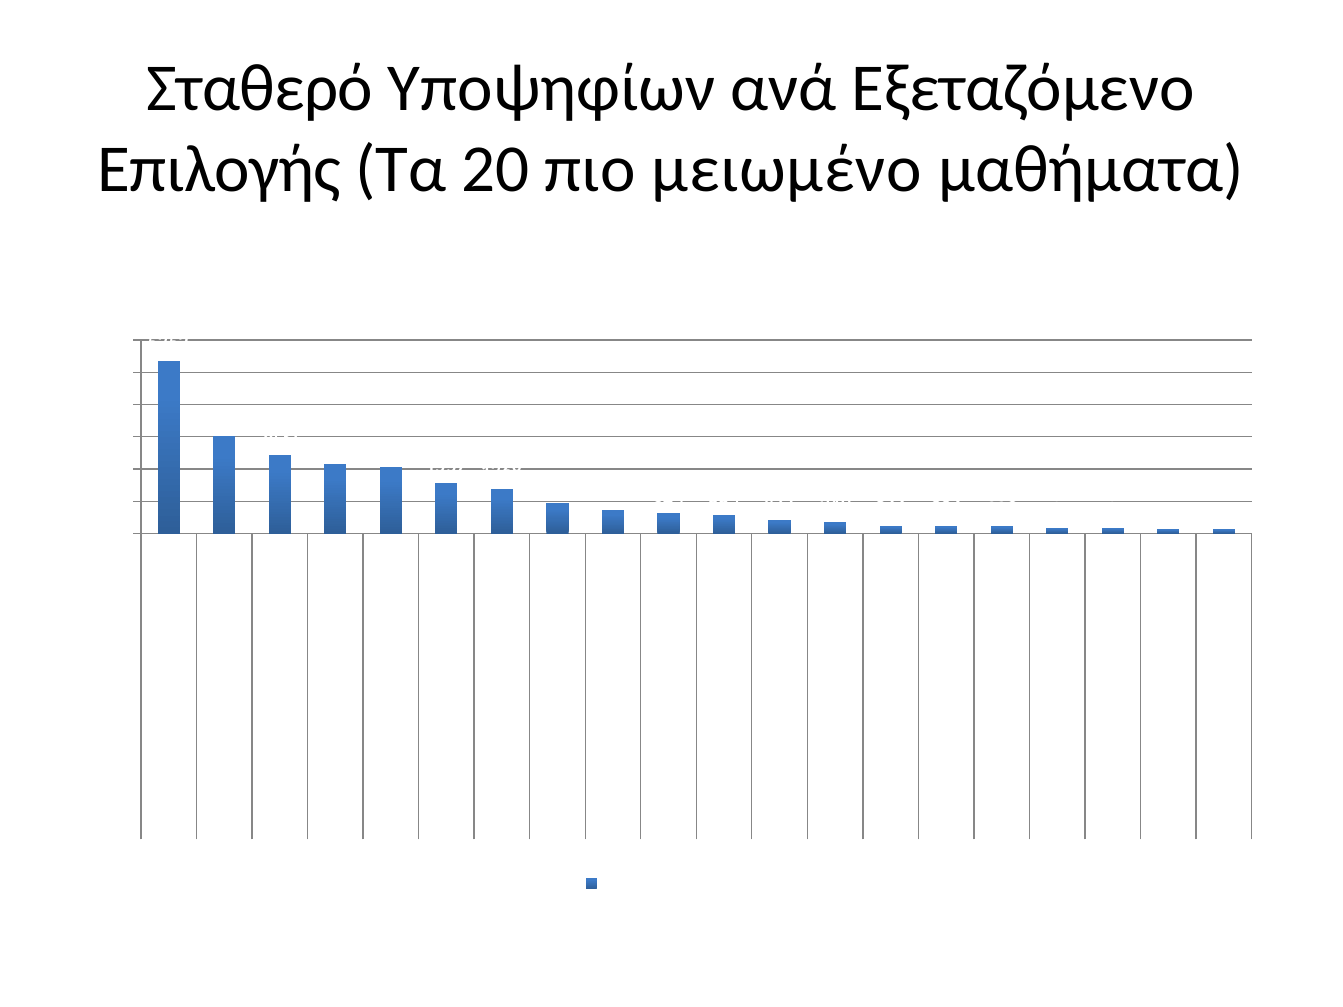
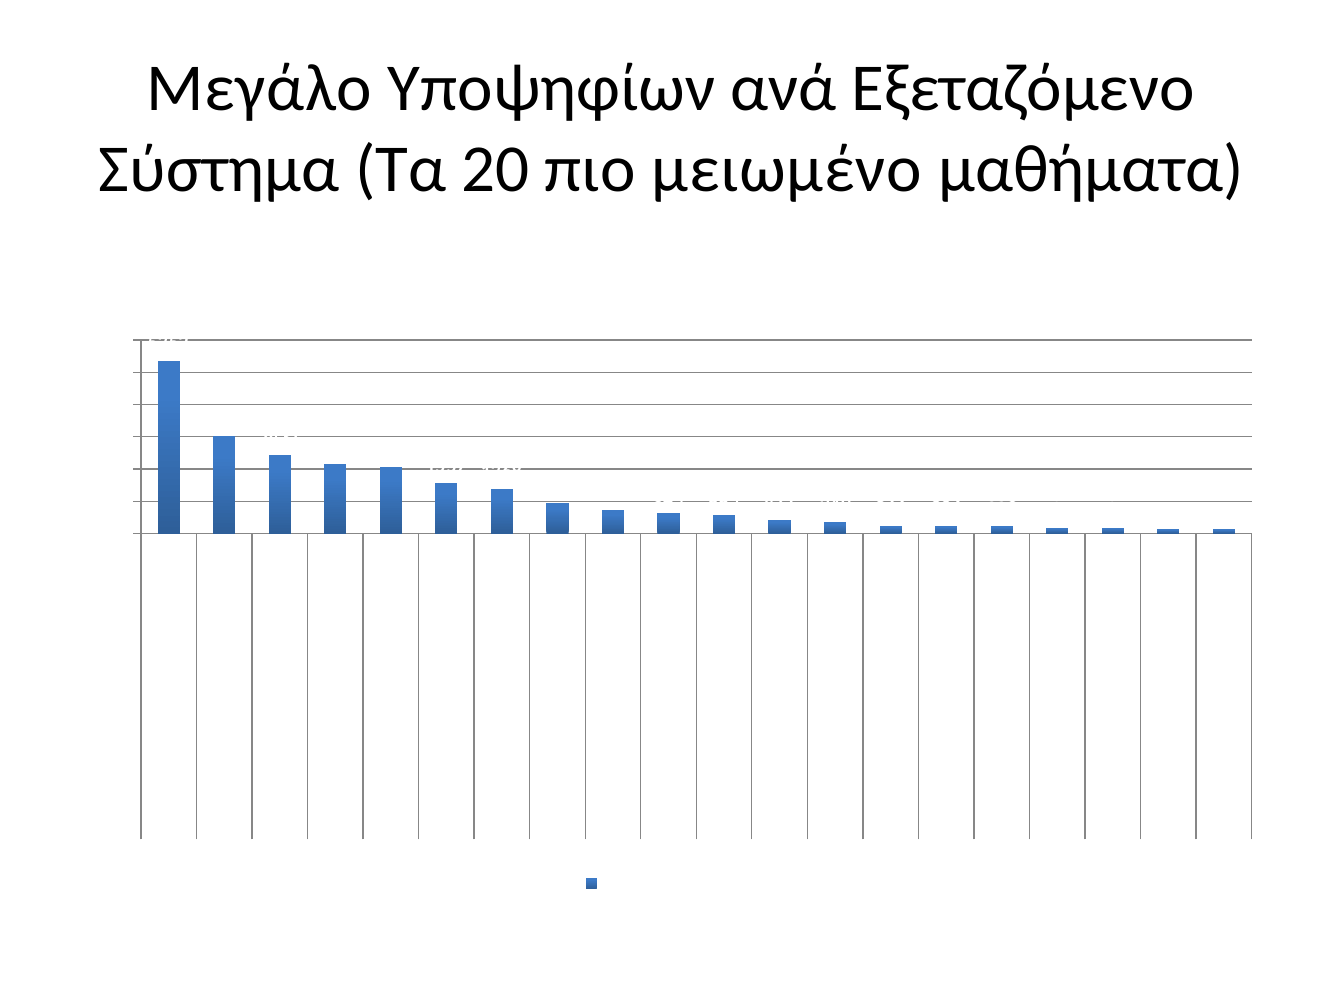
Σταθερό: Σταθερό -> Μεγάλο
Επιλογής: Επιλογής -> Σύστημα
